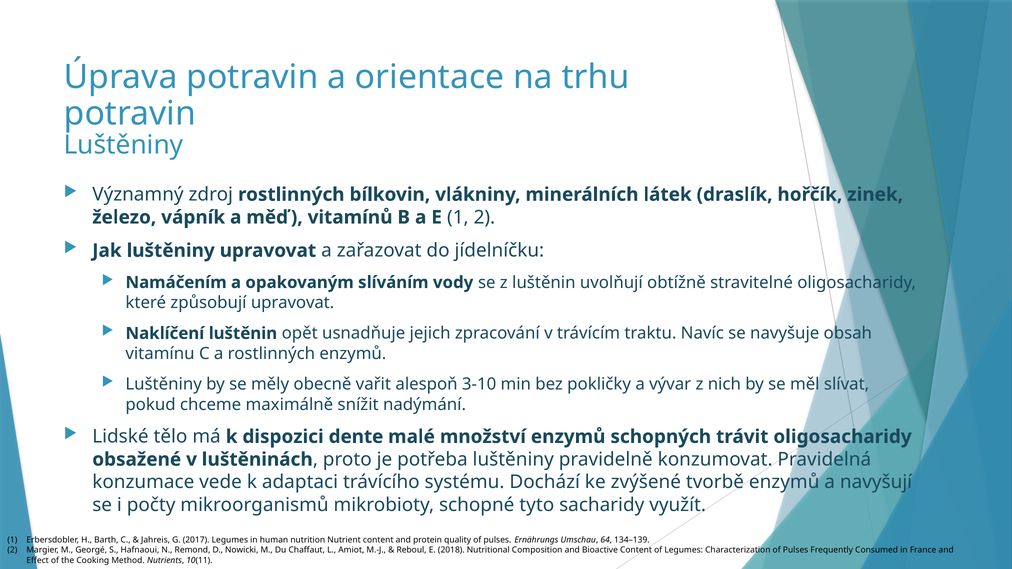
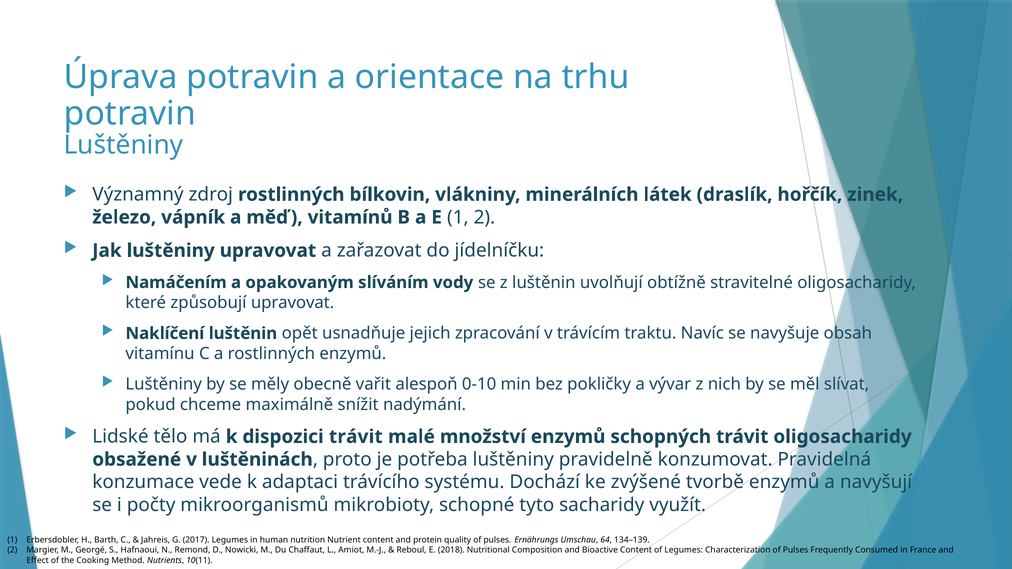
3-10: 3-10 -> 0-10
dispozici dente: dente -> trávit
